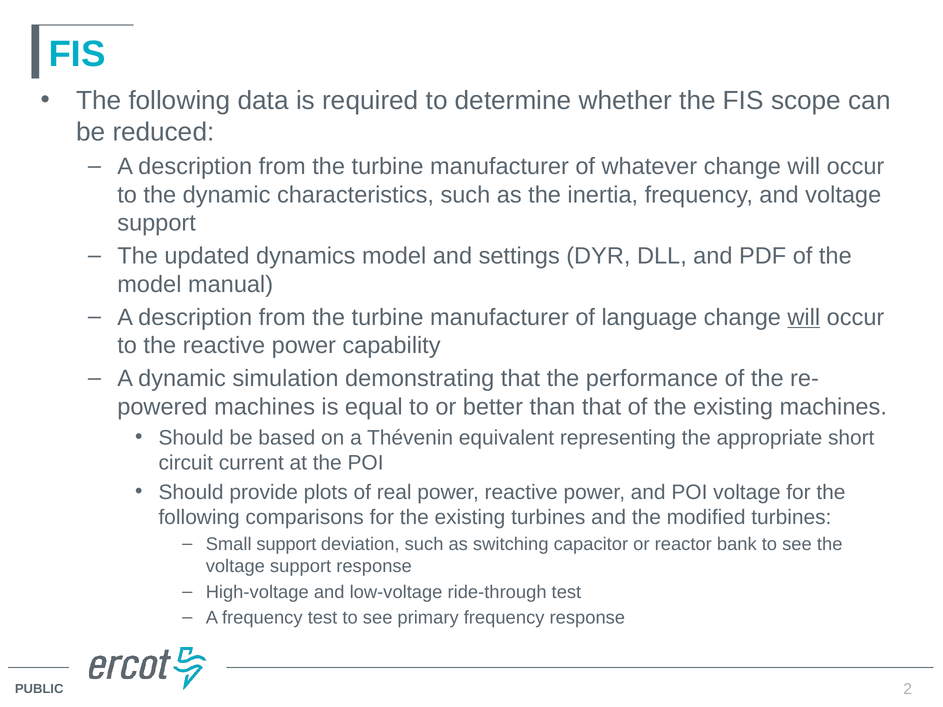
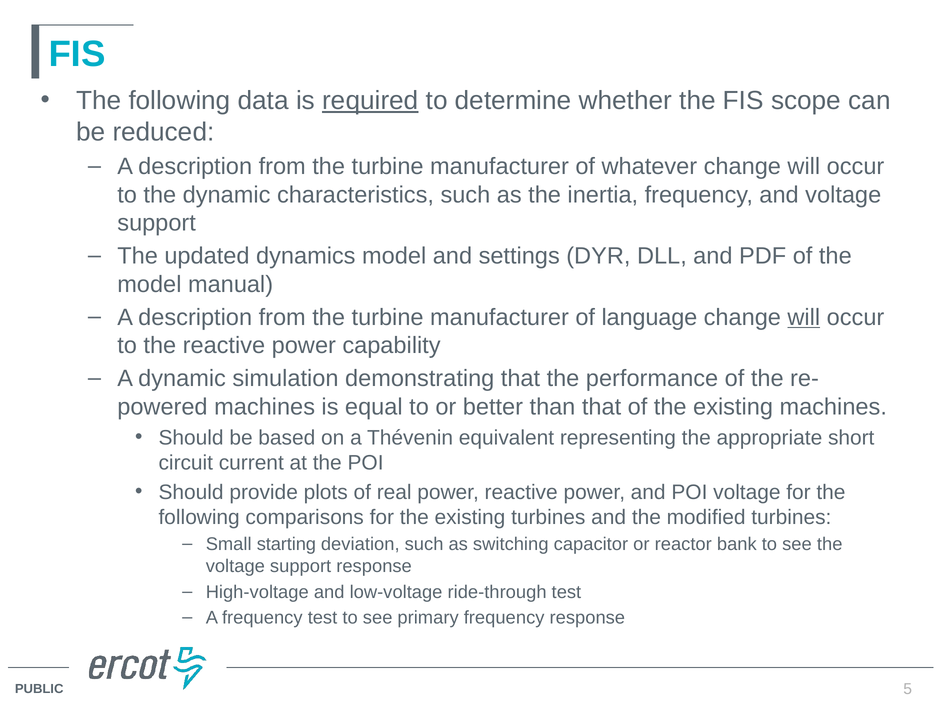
required underline: none -> present
Small support: support -> starting
2: 2 -> 5
